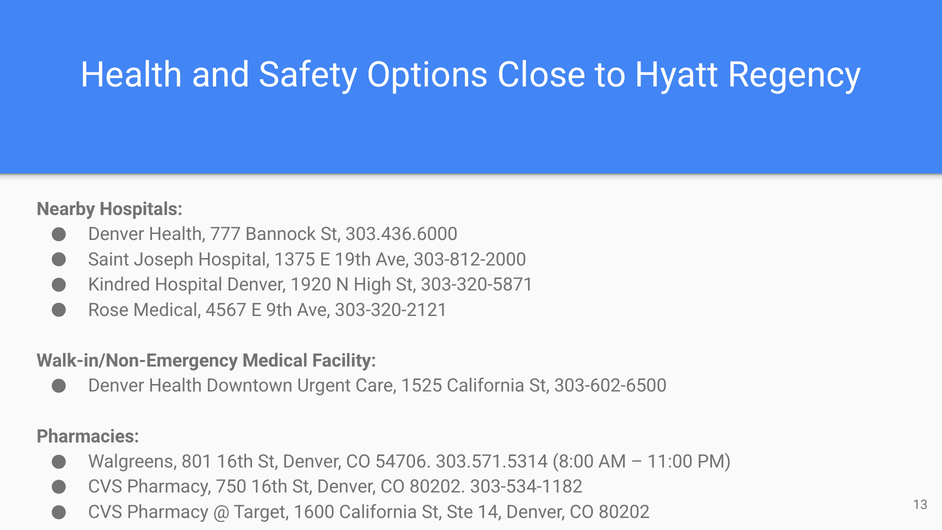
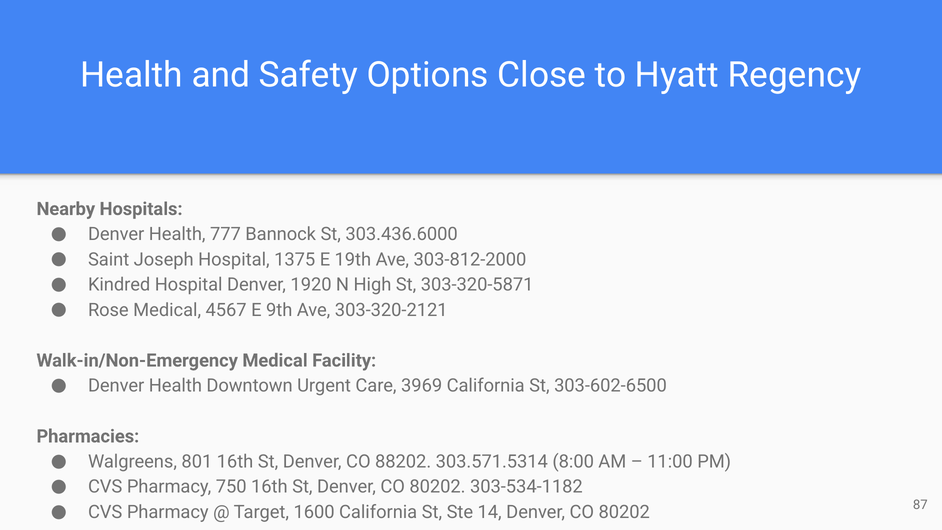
1525: 1525 -> 3969
54706: 54706 -> 88202
13: 13 -> 87
